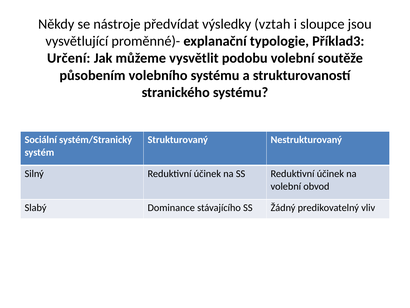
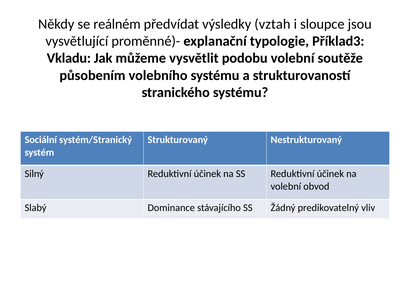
nástroje: nástroje -> reálném
Určení: Určení -> Vkladu
